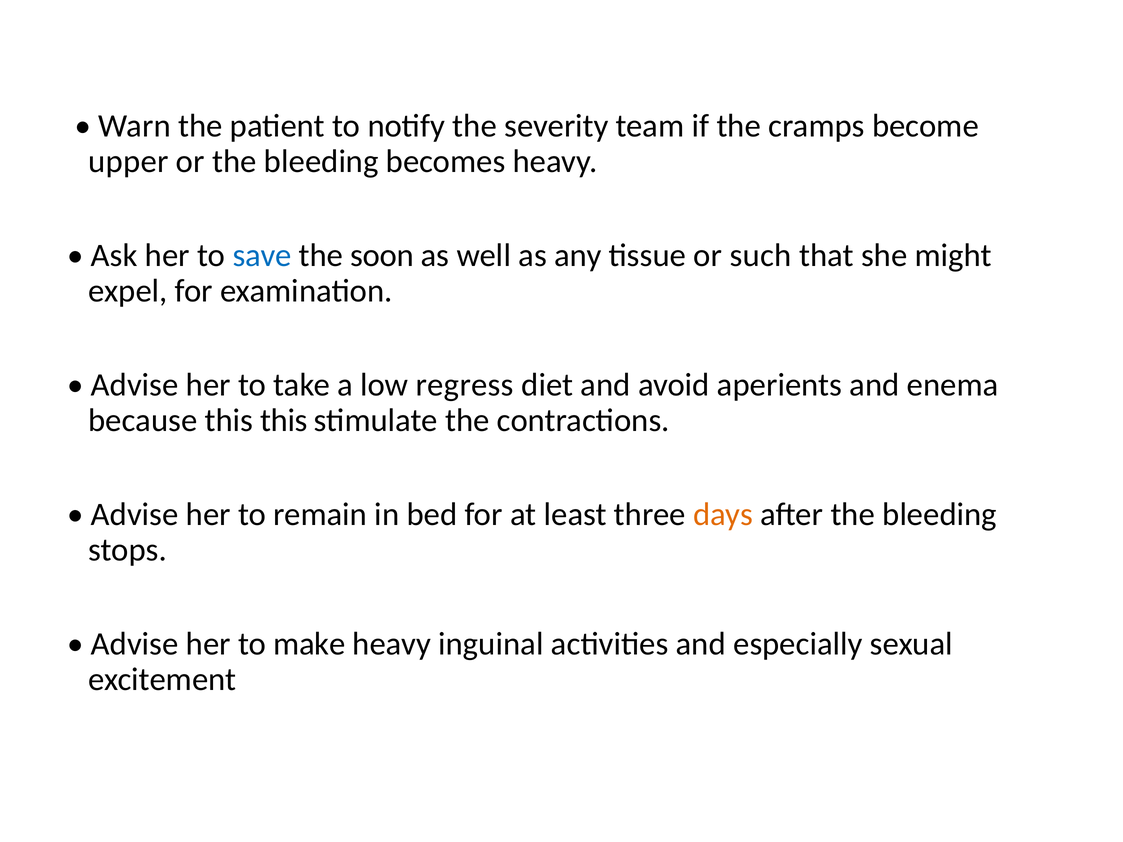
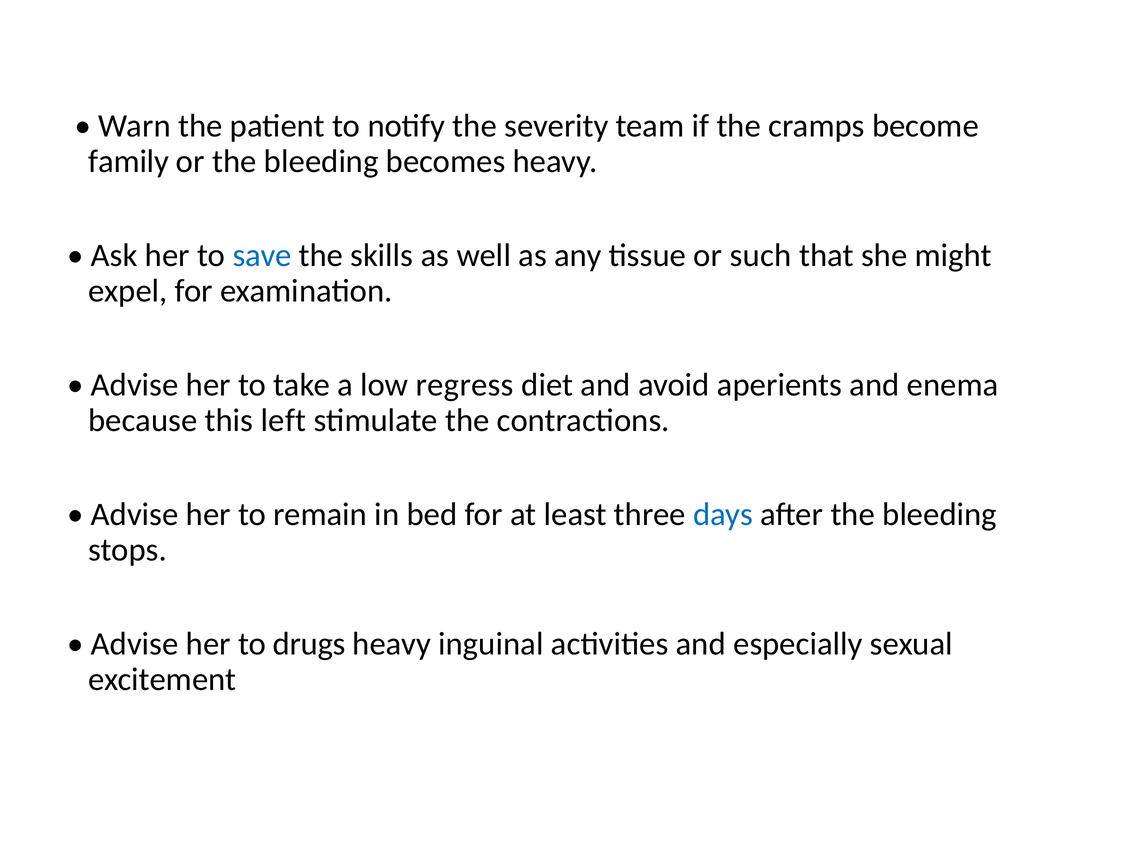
upper: upper -> family
soon: soon -> skills
this this: this -> left
days colour: orange -> blue
make: make -> drugs
